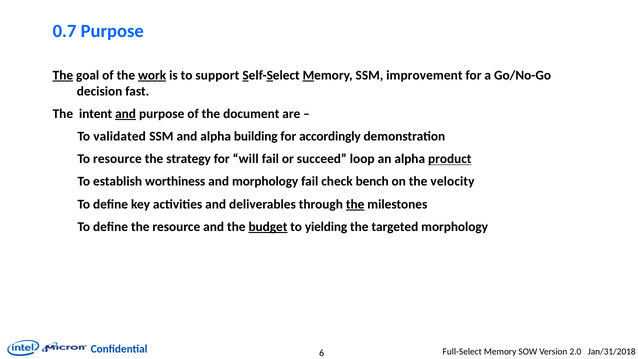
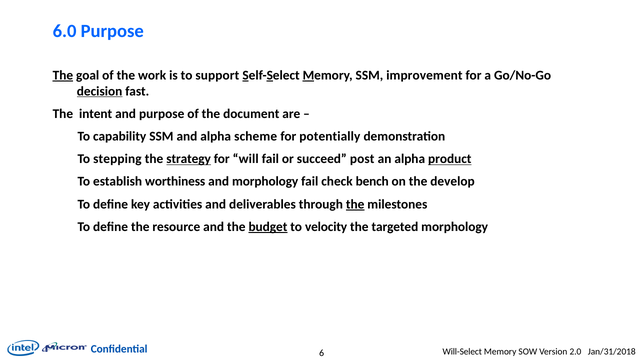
0.7: 0.7 -> 6.0
work underline: present -> none
decision underline: none -> present
and at (126, 114) underline: present -> none
validated: validated -> capability
building: building -> scheme
accordingly: accordingly -> potentially
To resource: resource -> stepping
strategy underline: none -> present
loop: loop -> post
velocity: velocity -> develop
yielding: yielding -> velocity
Full-Select: Full-Select -> Will-Select
